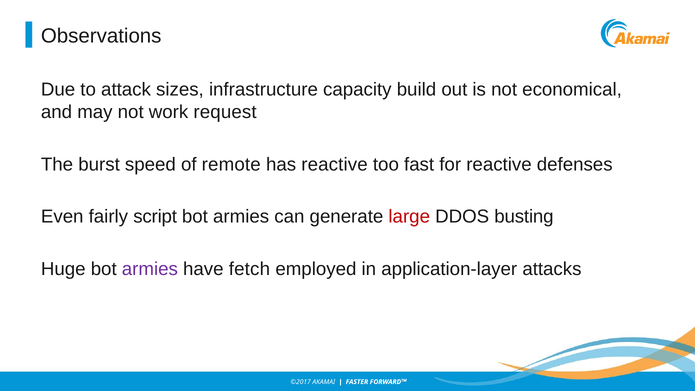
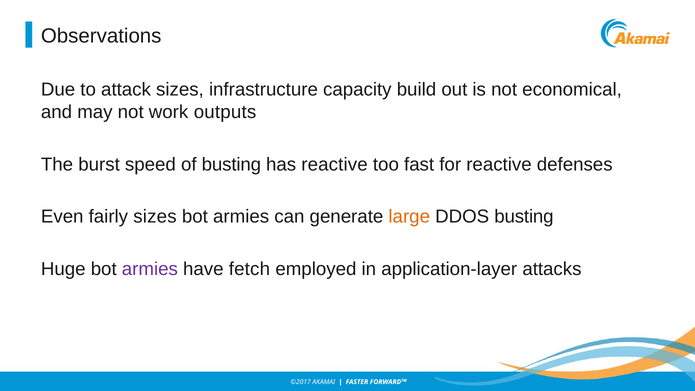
request: request -> outputs
of remote: remote -> busting
fairly script: script -> sizes
large colour: red -> orange
